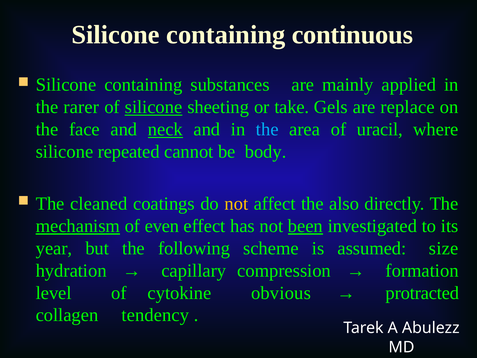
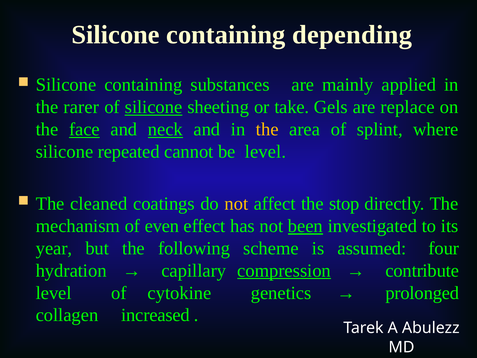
continuous: continuous -> depending
face underline: none -> present
the at (267, 129) colour: light blue -> yellow
uracil: uracil -> splint
be body: body -> level
also: also -> stop
mechanism underline: present -> none
size: size -> four
compression underline: none -> present
formation: formation -> contribute
obvious: obvious -> genetics
protracted: protracted -> prolonged
tendency: tendency -> increased
